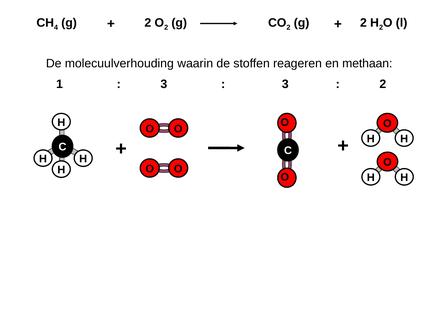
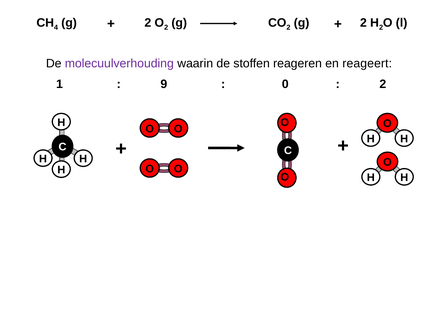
molecuulverhouding colour: black -> purple
methaan: methaan -> reageert
3 at (164, 84): 3 -> 9
3 at (285, 84): 3 -> 0
